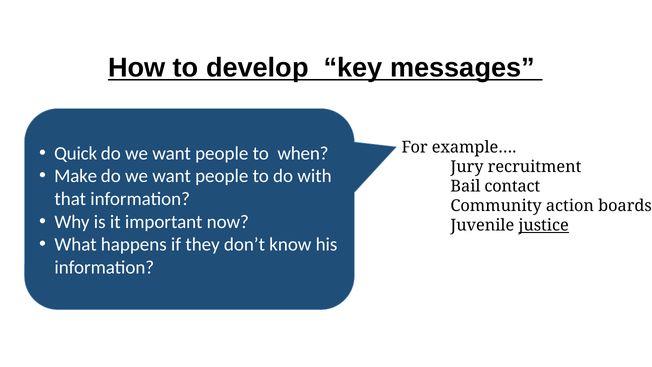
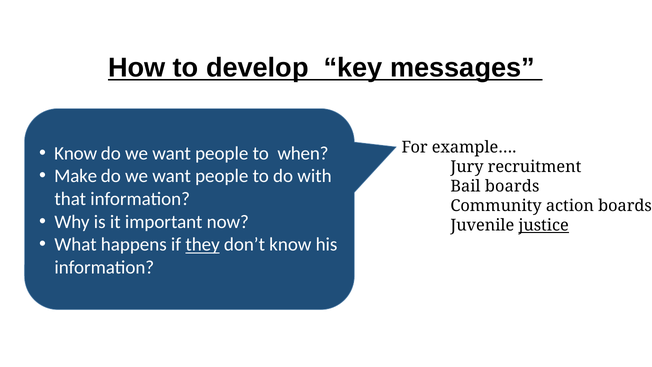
Quick at (76, 153): Quick -> Know
Bail contact: contact -> boards
they underline: none -> present
